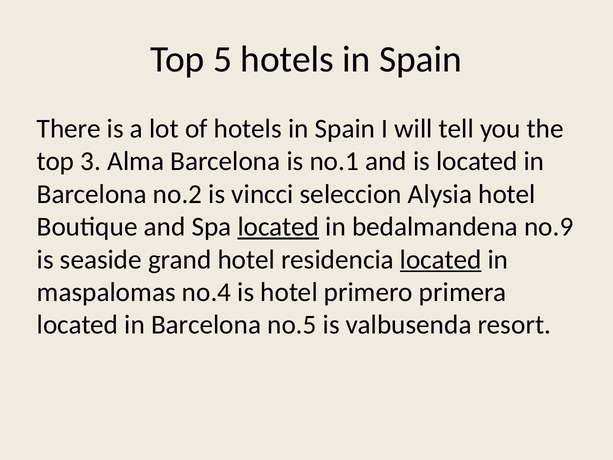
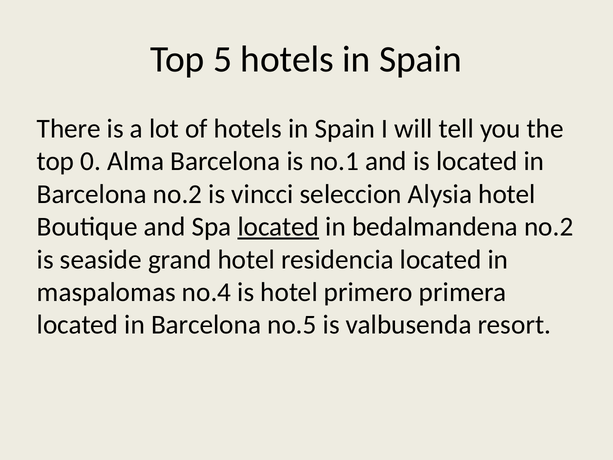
3: 3 -> 0
bedalmandena no.9: no.9 -> no.2
located at (441, 259) underline: present -> none
